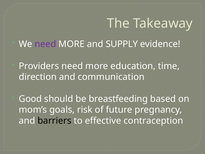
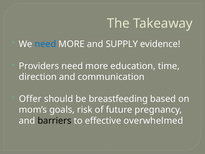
need at (45, 44) colour: purple -> blue
Good: Good -> Offer
contraception: contraception -> overwhelmed
